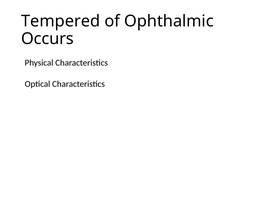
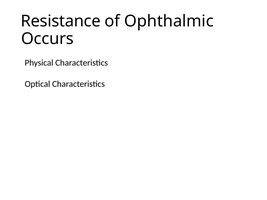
Tempered: Tempered -> Resistance
